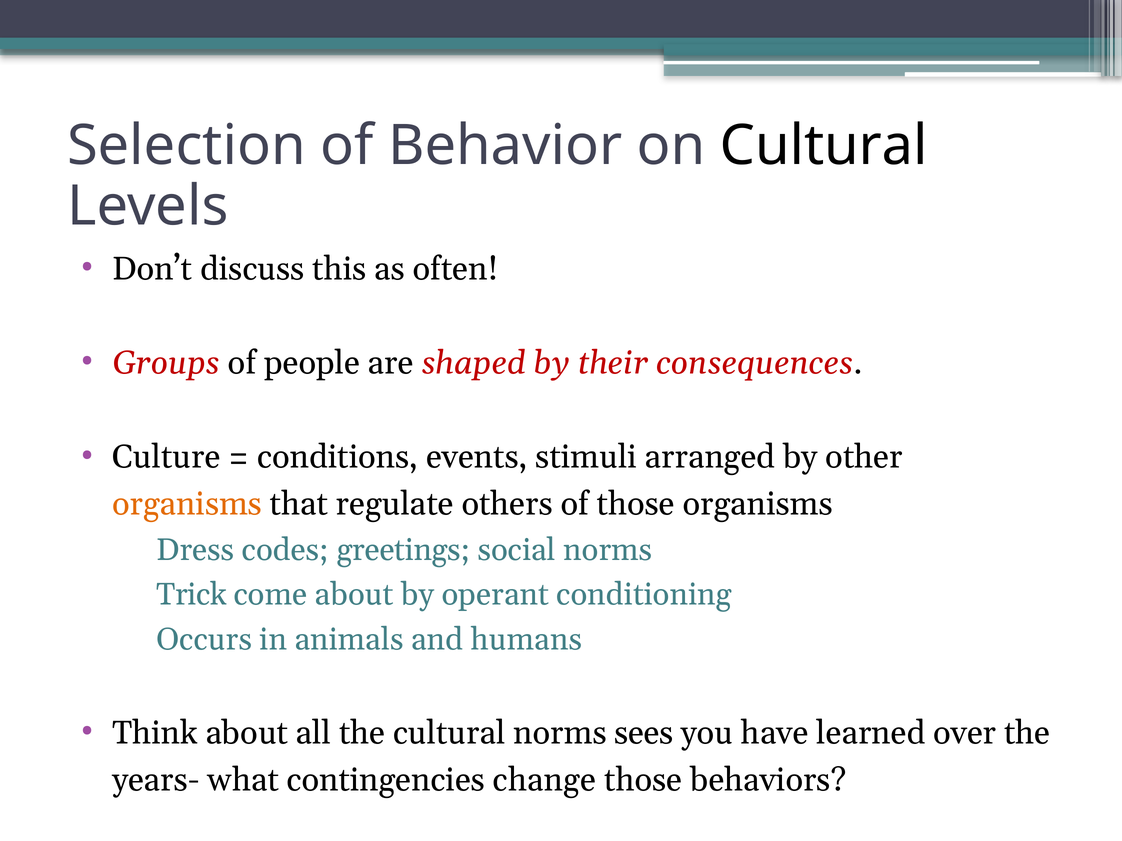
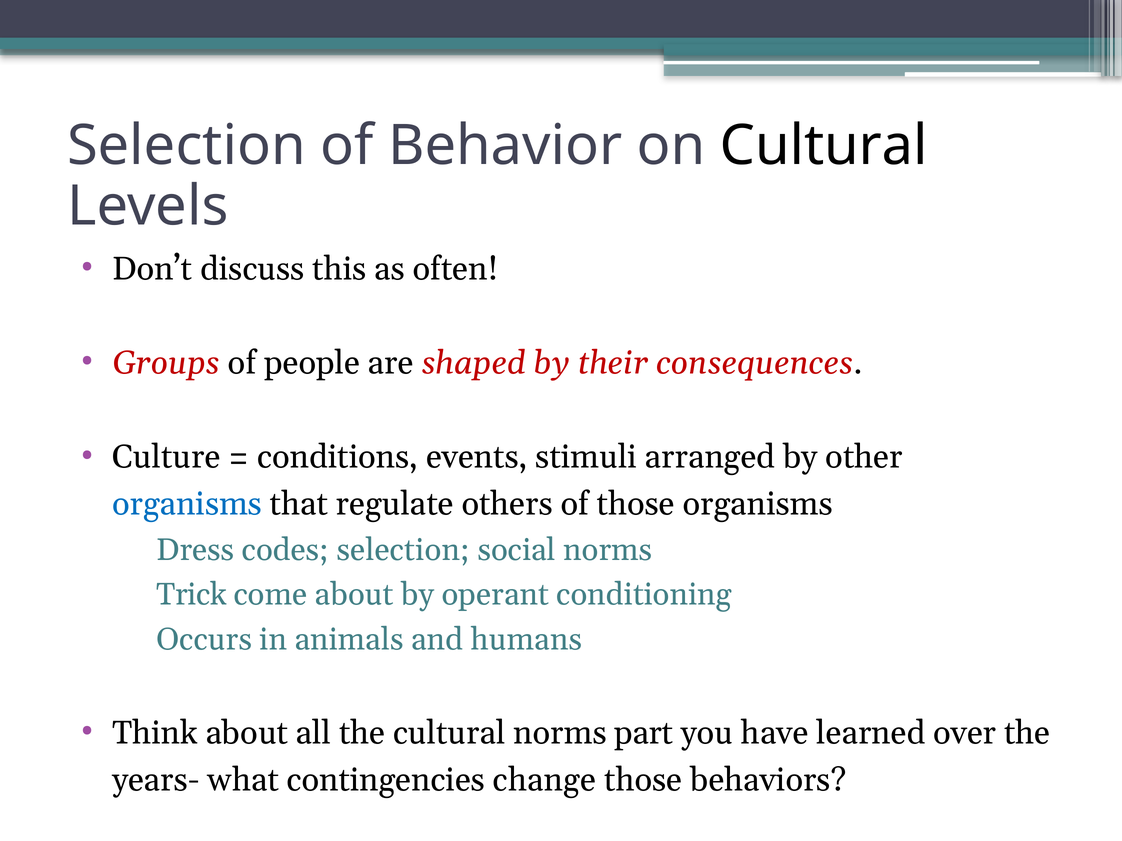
organisms at (187, 504) colour: orange -> blue
codes greetings: greetings -> selection
sees: sees -> part
